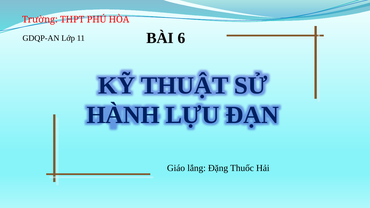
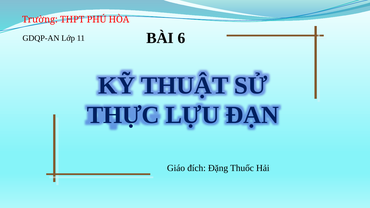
HÀNH: HÀNH -> THỰC
lắng: lắng -> đích
